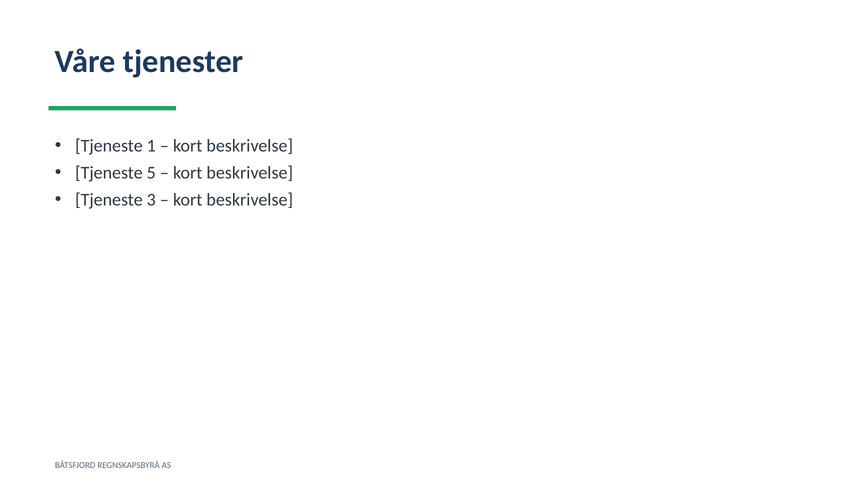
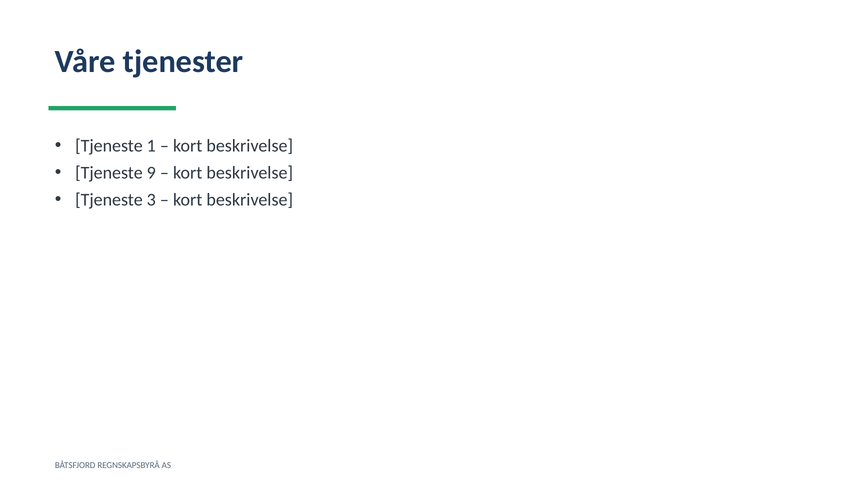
5: 5 -> 9
